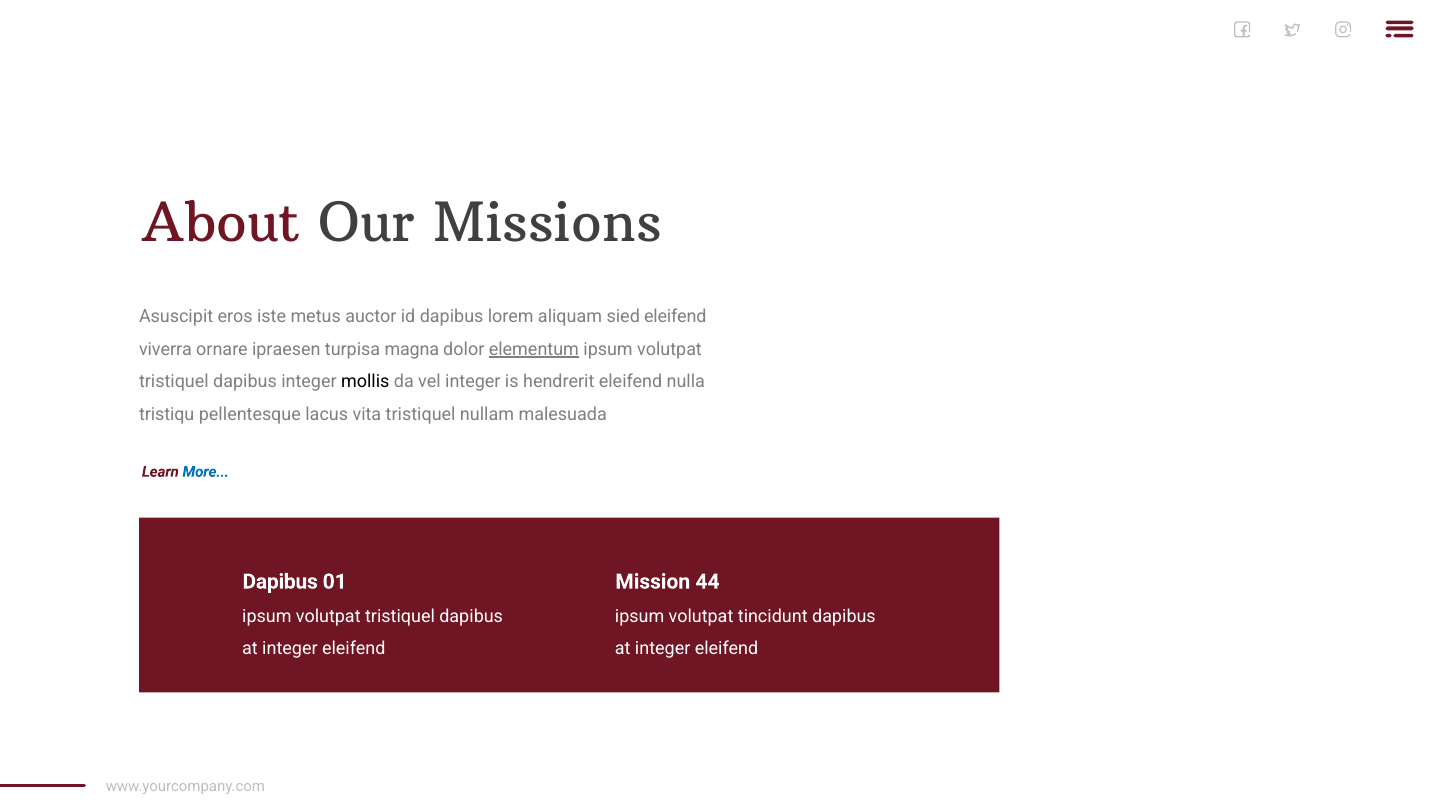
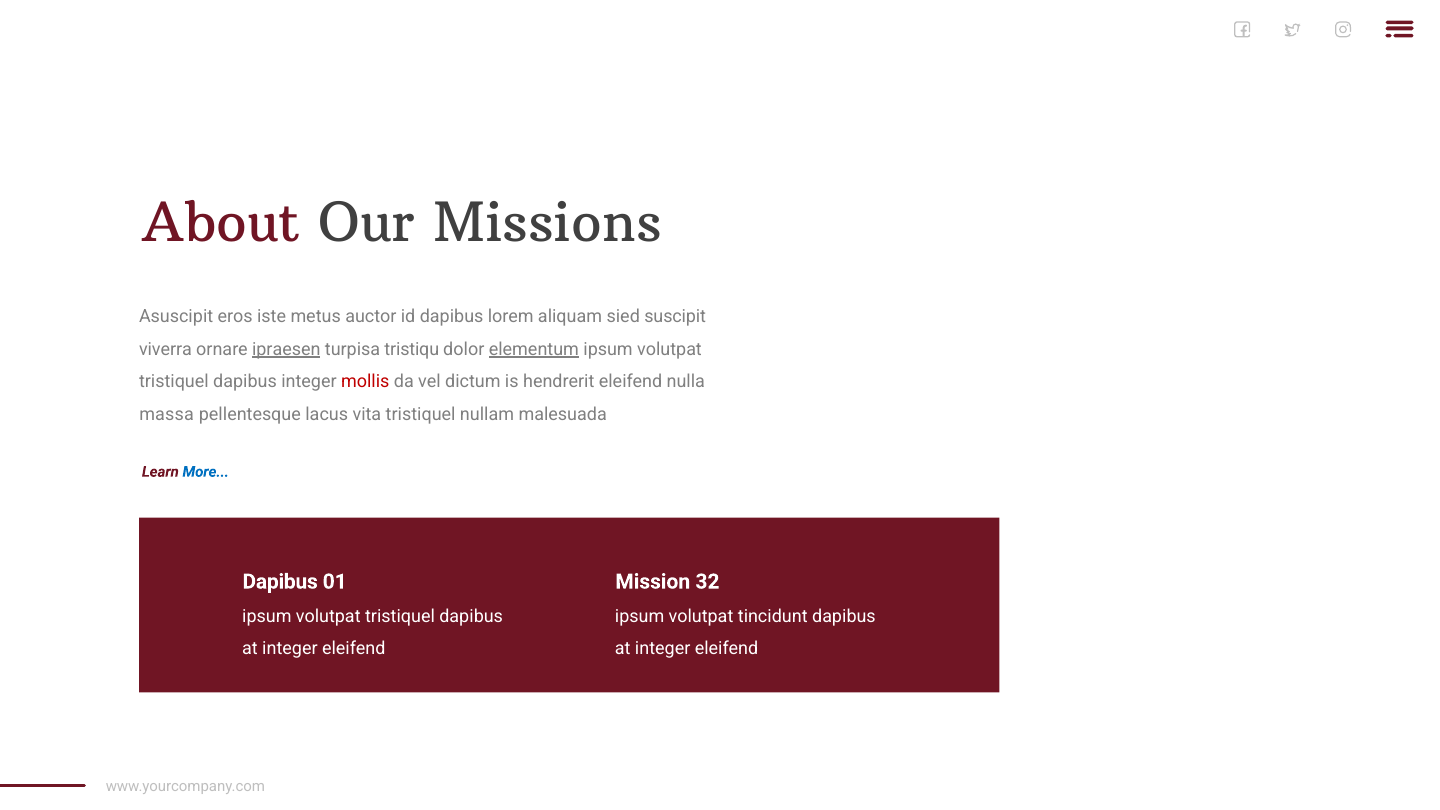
sied eleifend: eleifend -> suscipit
ipraesen underline: none -> present
magna: magna -> tristiqu
mollis colour: black -> red
vel integer: integer -> dictum
tristiqu: tristiqu -> massa
44: 44 -> 32
